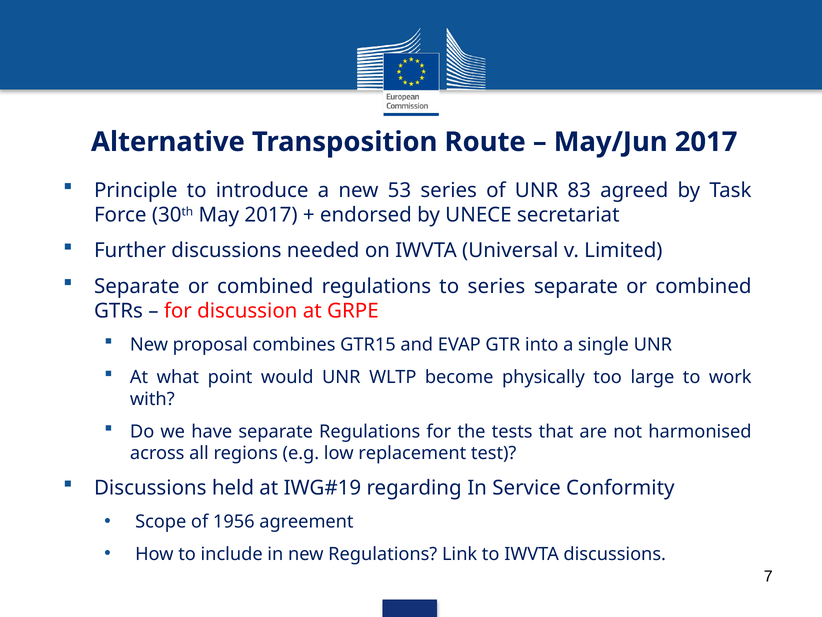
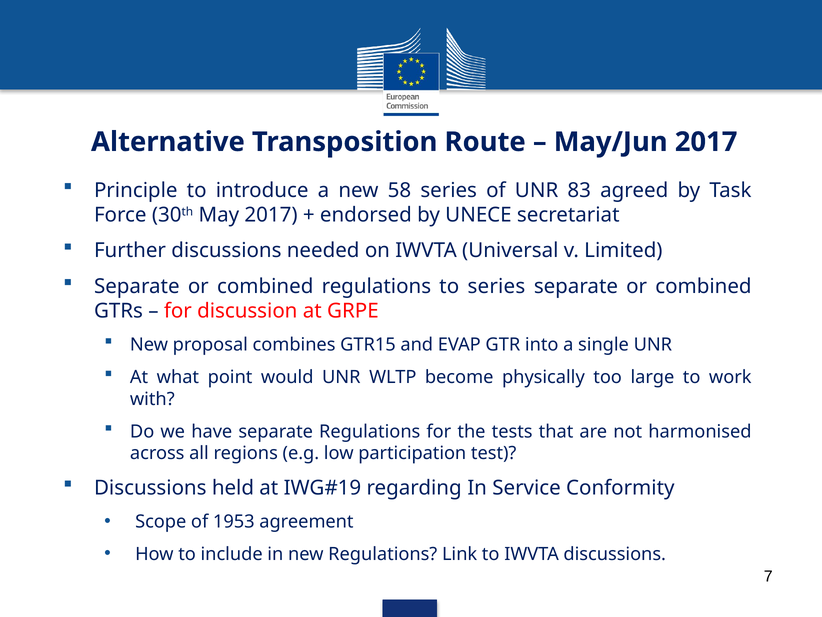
53: 53 -> 58
replacement: replacement -> participation
1956: 1956 -> 1953
